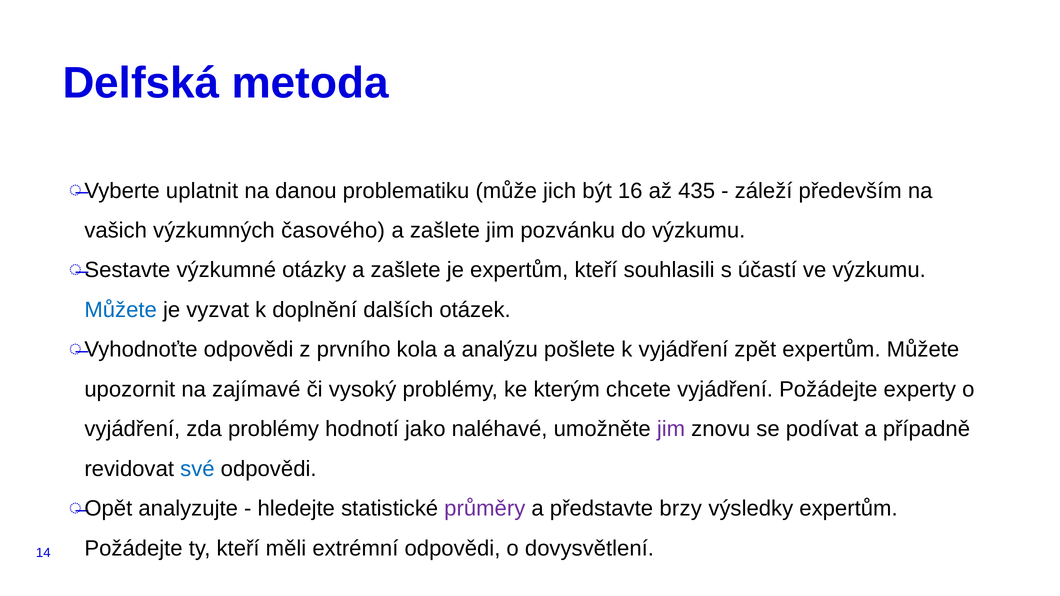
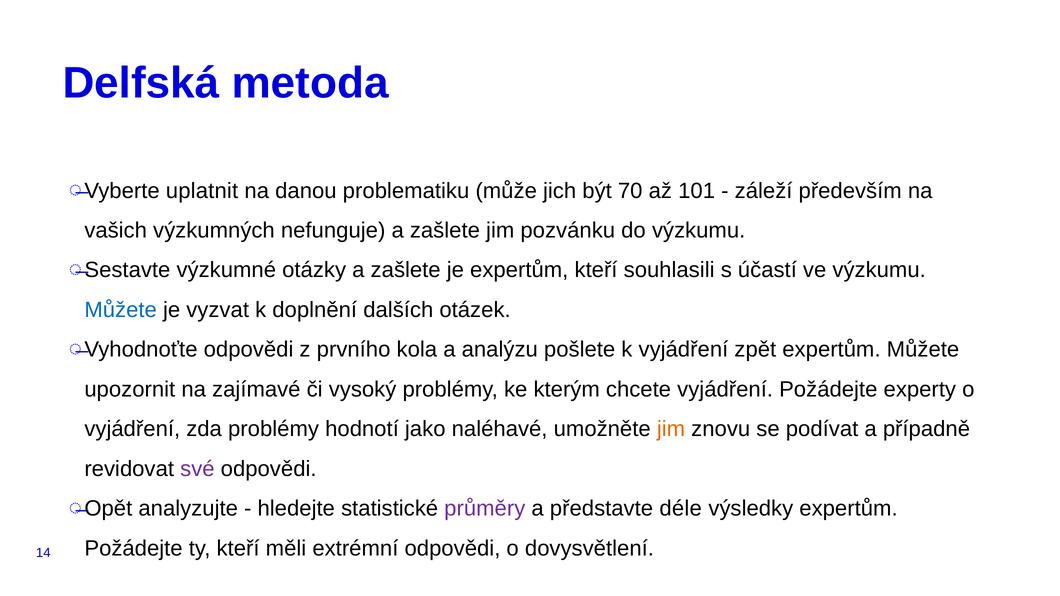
16: 16 -> 70
435: 435 -> 101
časového: časového -> nefunguje
jim at (671, 429) colour: purple -> orange
své colour: blue -> purple
brzy: brzy -> déle
